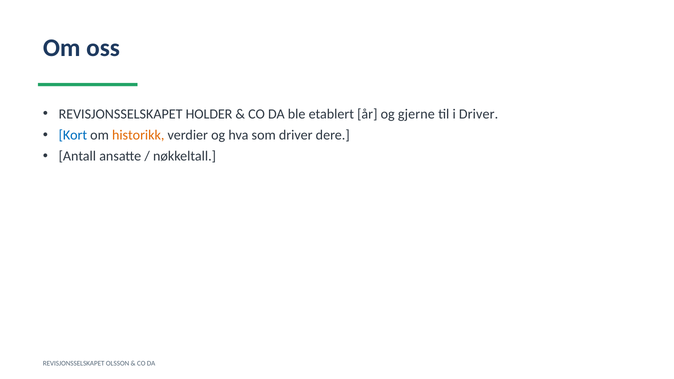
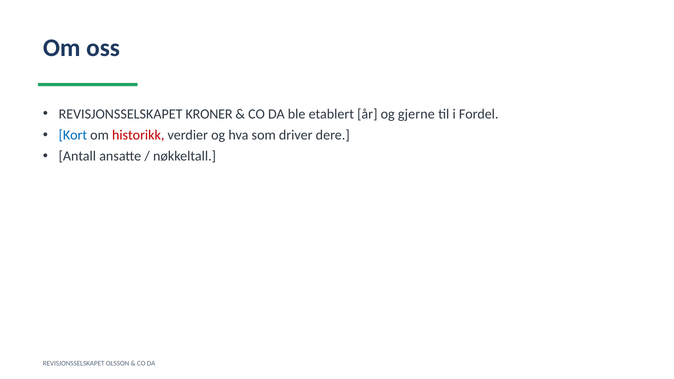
HOLDER: HOLDER -> KRONER
i Driver: Driver -> Fordel
historikk colour: orange -> red
